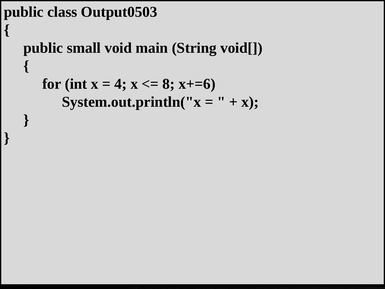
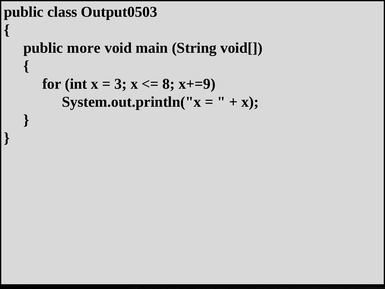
small: small -> more
4: 4 -> 3
x+=6: x+=6 -> x+=9
